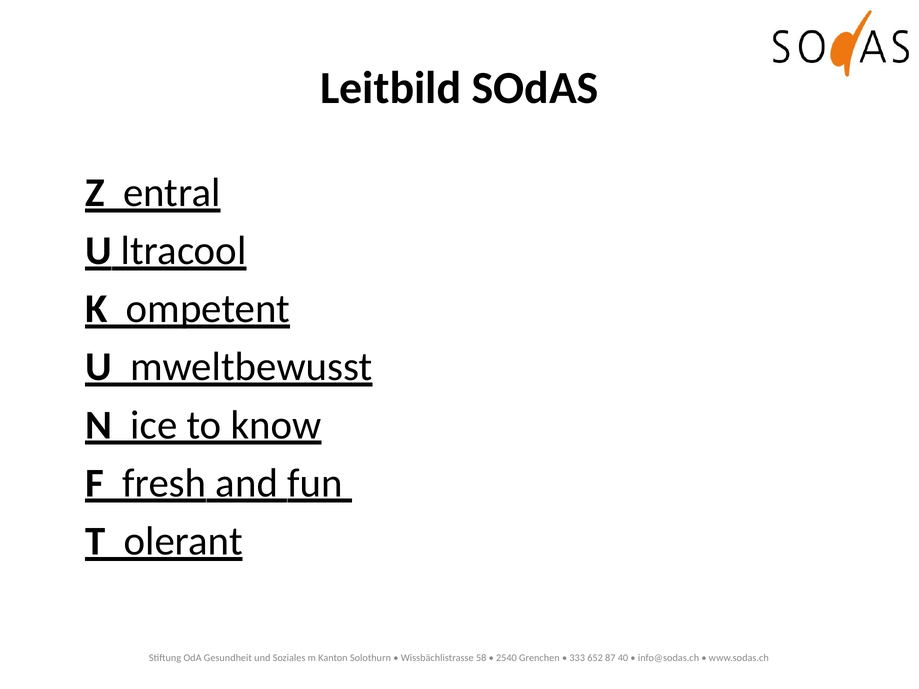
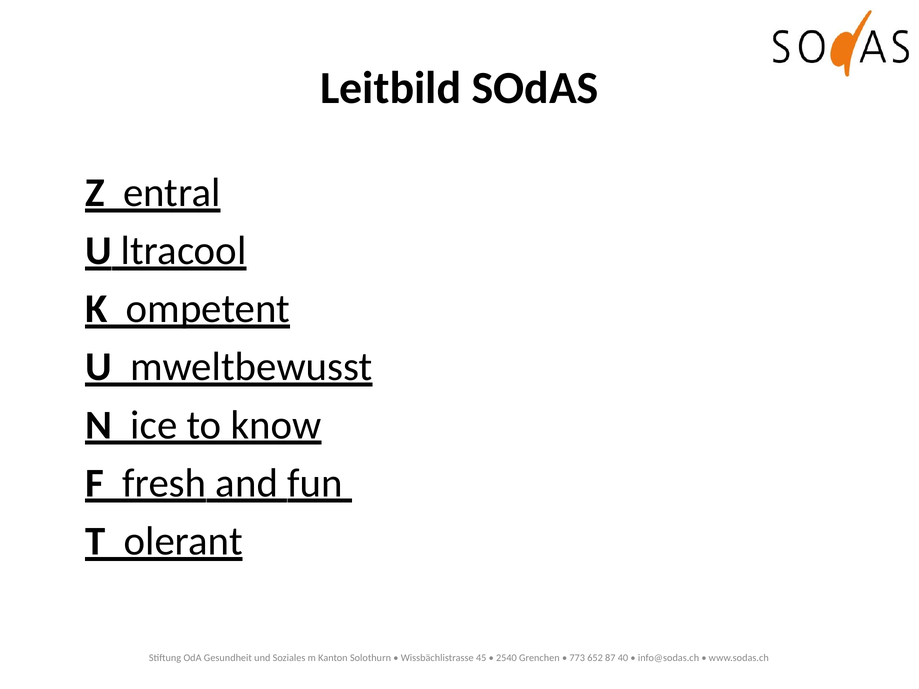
58: 58 -> 45
333: 333 -> 773
